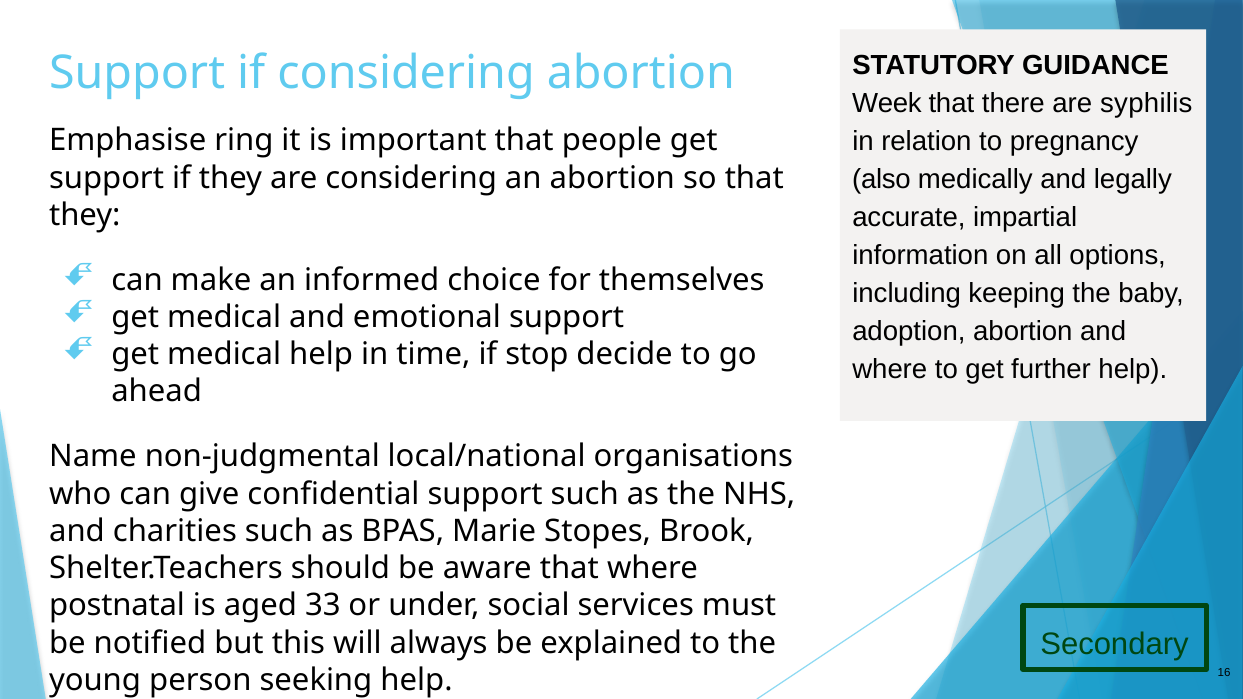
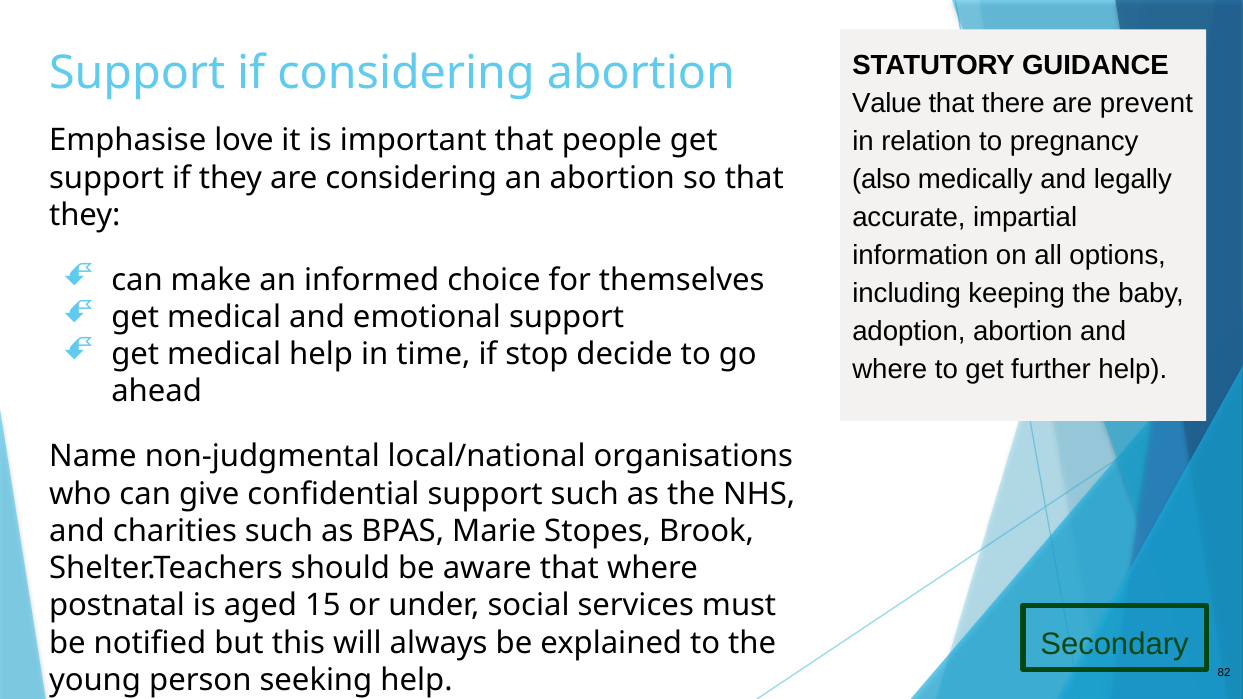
Week: Week -> Value
syphilis: syphilis -> prevent
ring: ring -> love
33: 33 -> 15
16: 16 -> 82
